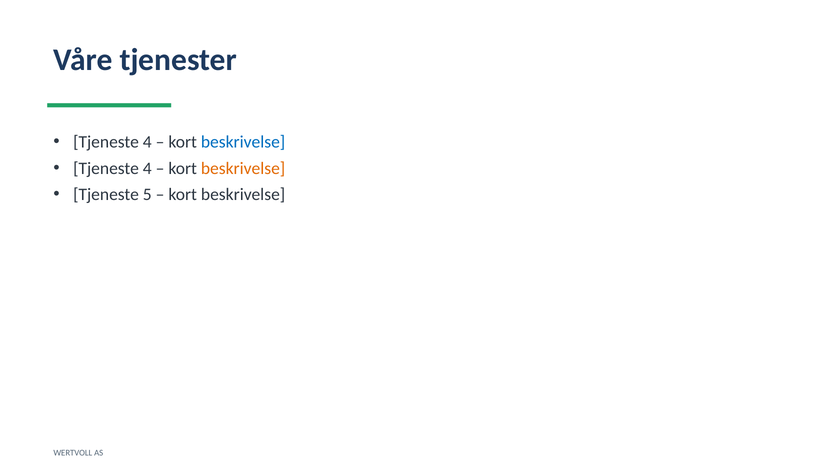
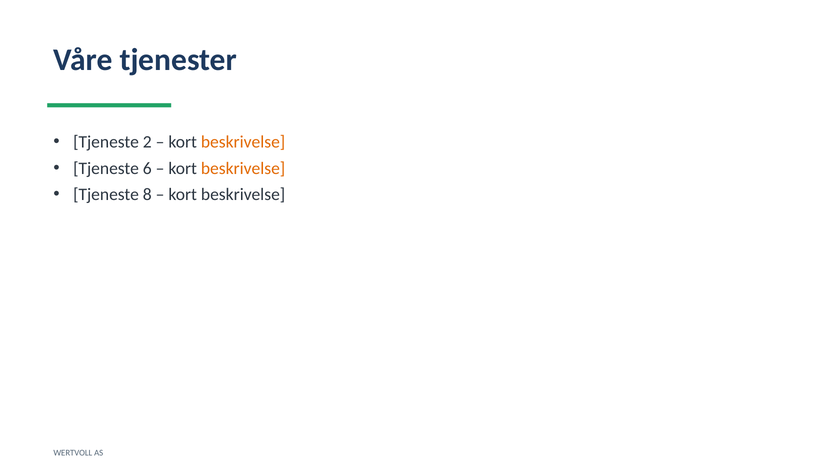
4 at (147, 142): 4 -> 2
beskrivelse at (243, 142) colour: blue -> orange
4 at (147, 169): 4 -> 6
5: 5 -> 8
